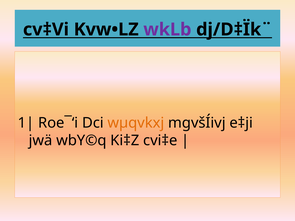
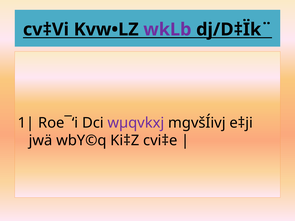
wµqvkxj colour: orange -> purple
